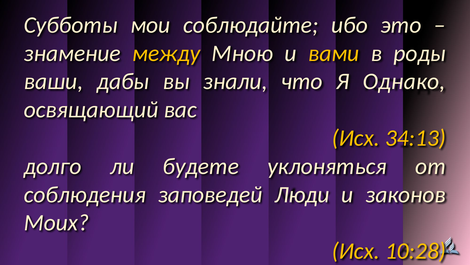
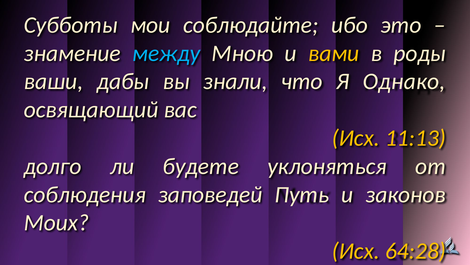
между colour: yellow -> light blue
34:13: 34:13 -> 11:13
Люди: Люди -> Путь
10:28: 10:28 -> 64:28
